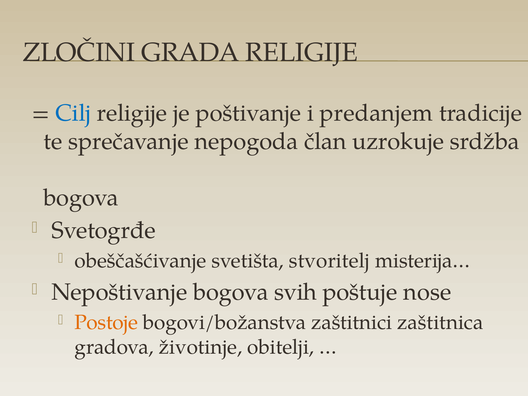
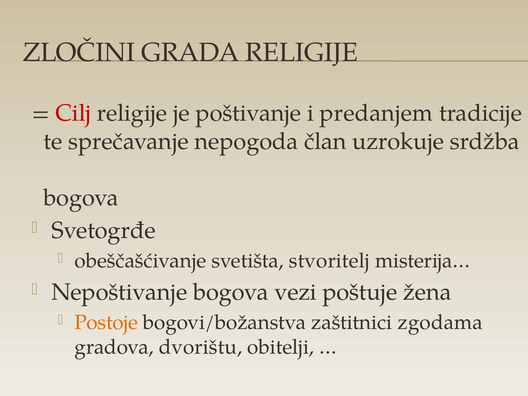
Cilj colour: blue -> red
svih: svih -> vezi
nose: nose -> žena
zaštitnica: zaštitnica -> zgodama
životinje: životinje -> dvorištu
